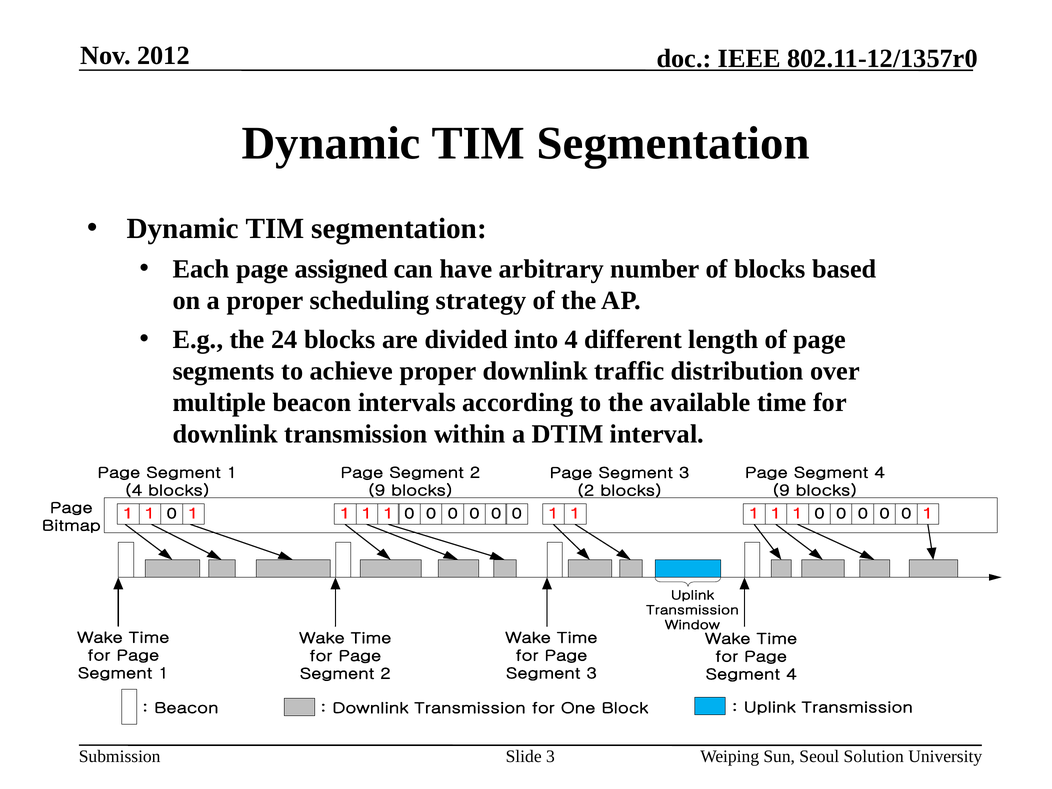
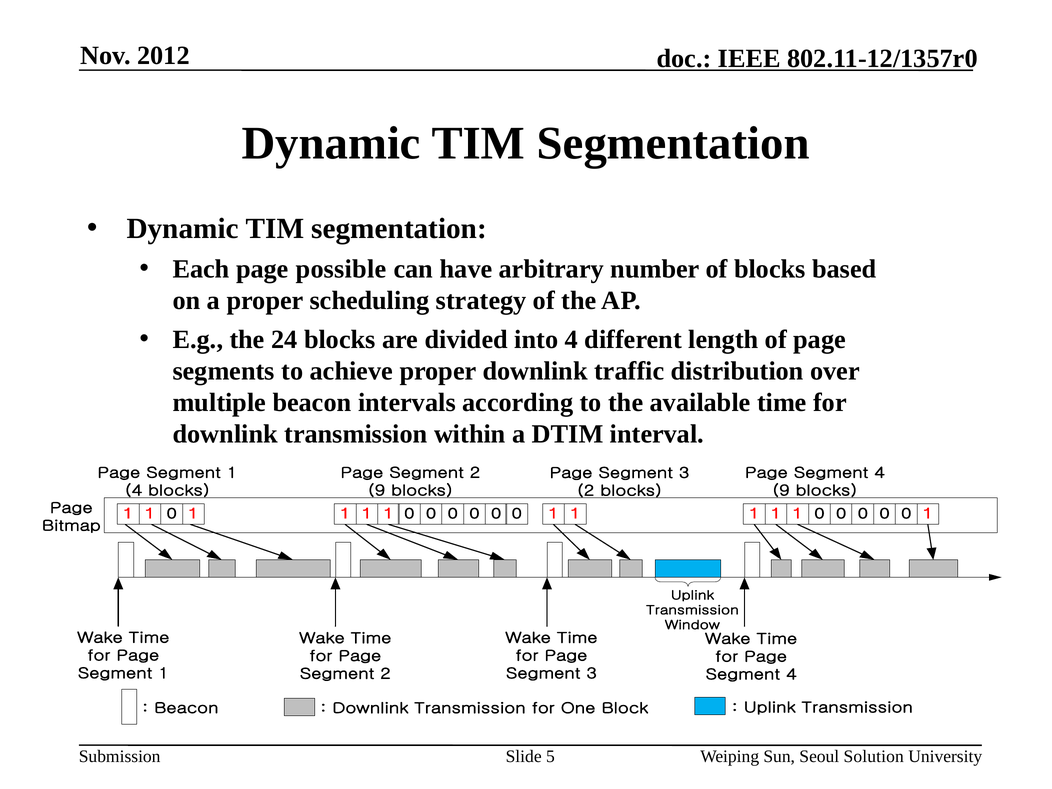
assigned: assigned -> possible
Slide 3: 3 -> 5
